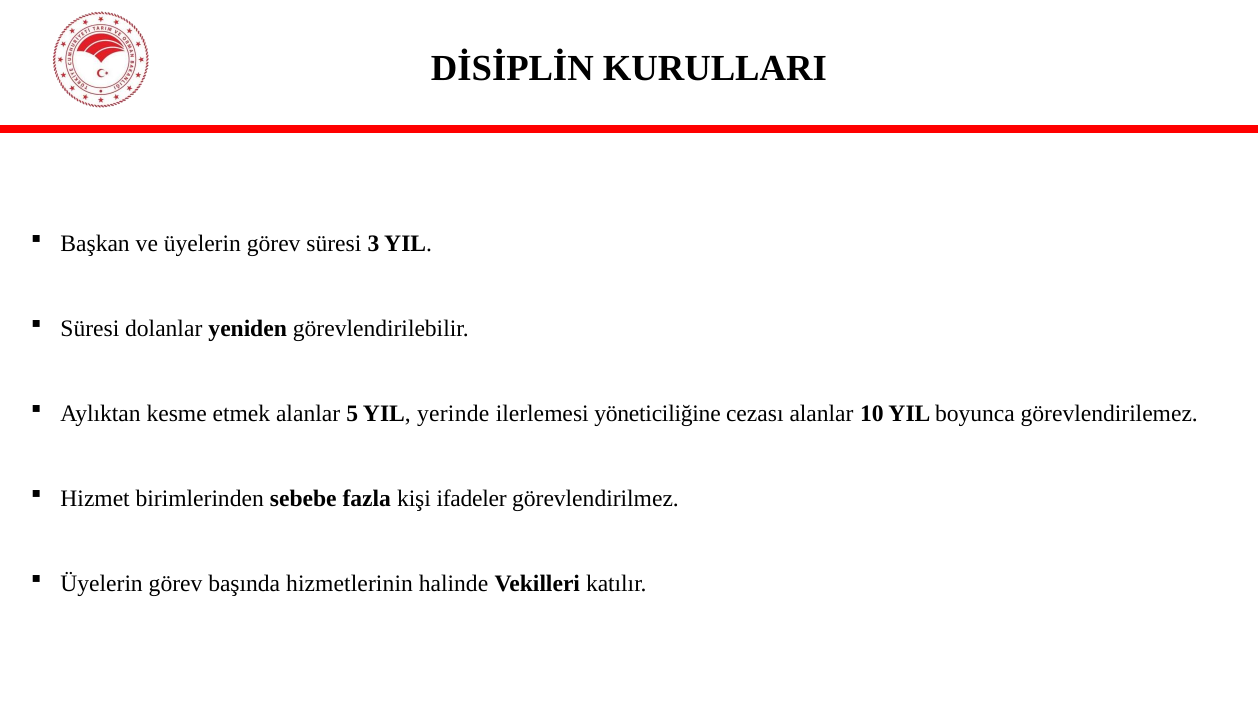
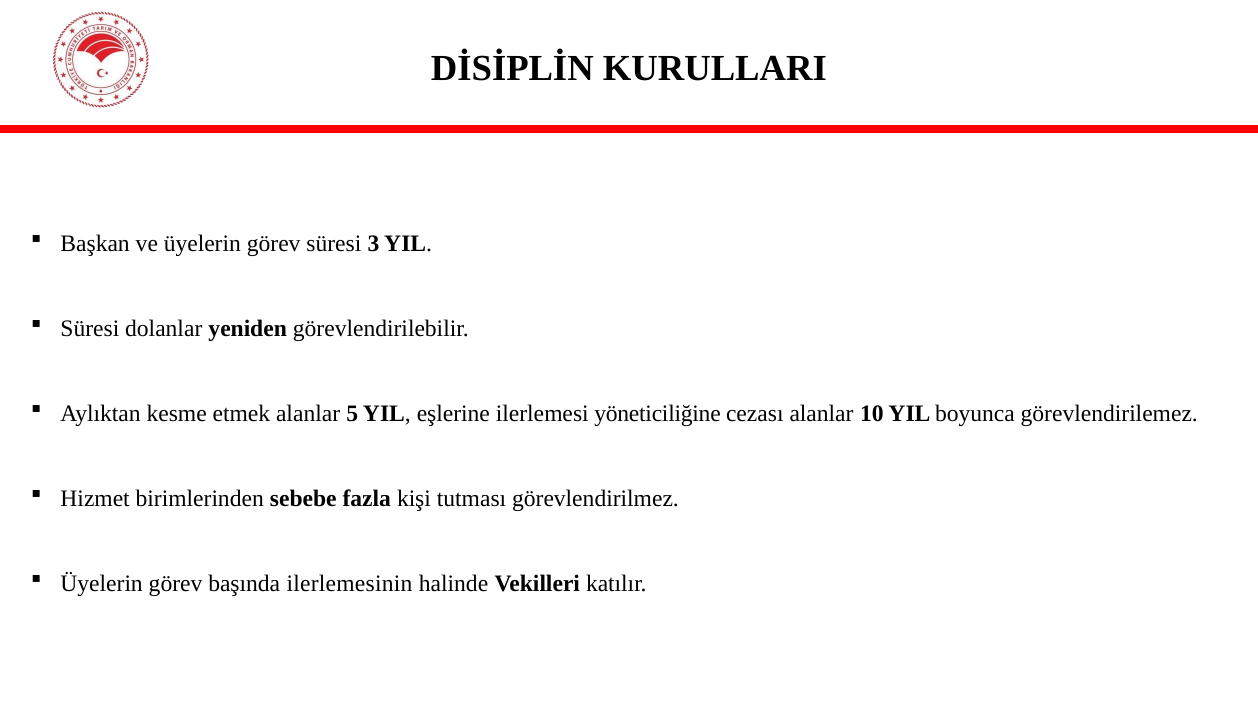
yerinde: yerinde -> eşlerine
ifadeler: ifadeler -> tutması
hizmetlerinin: hizmetlerinin -> ilerlemesinin
